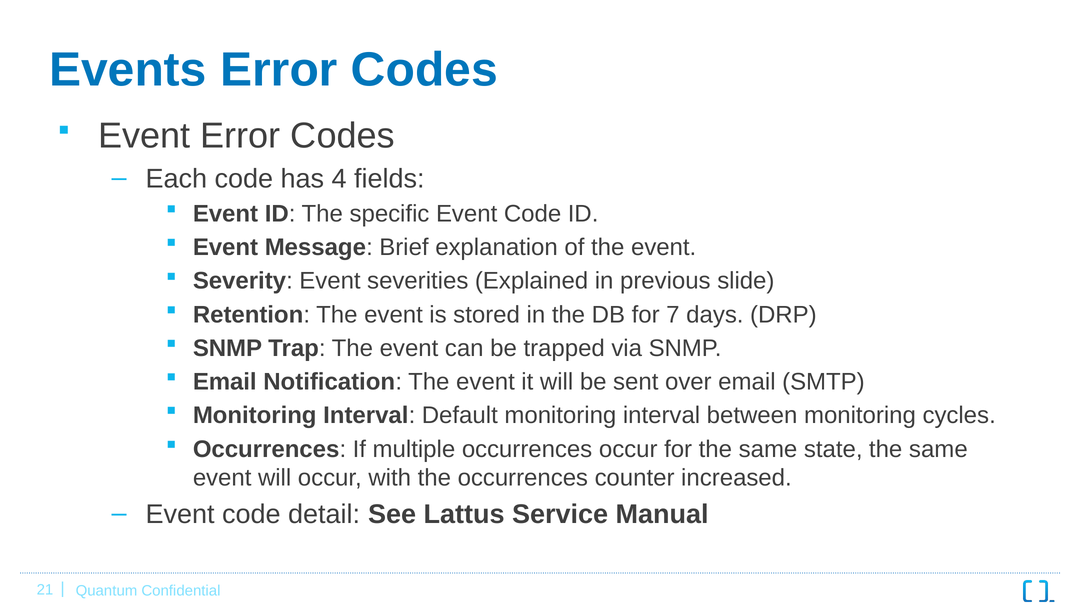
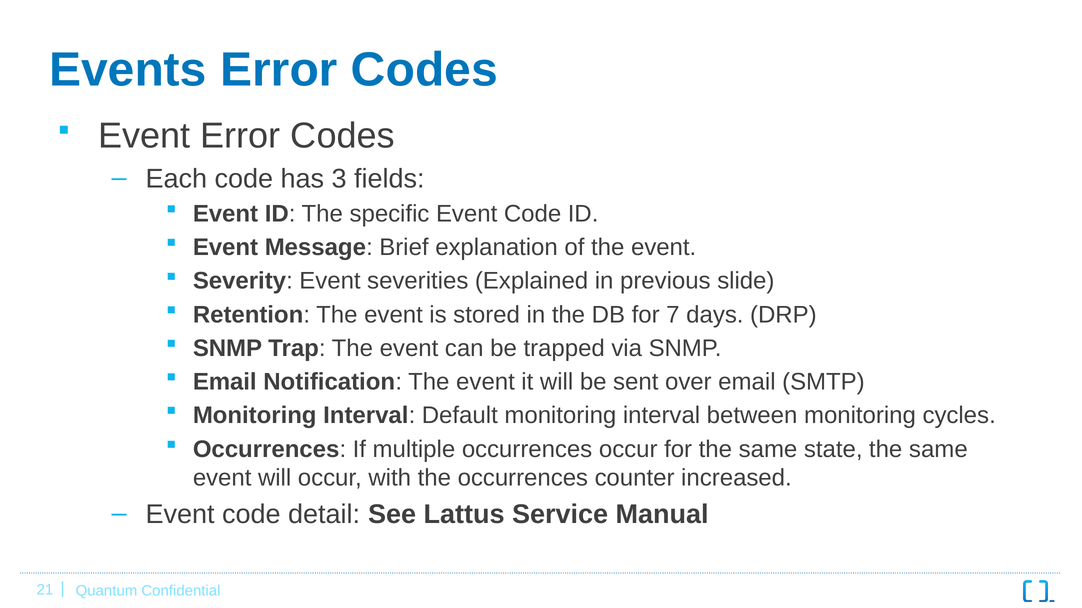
4: 4 -> 3
